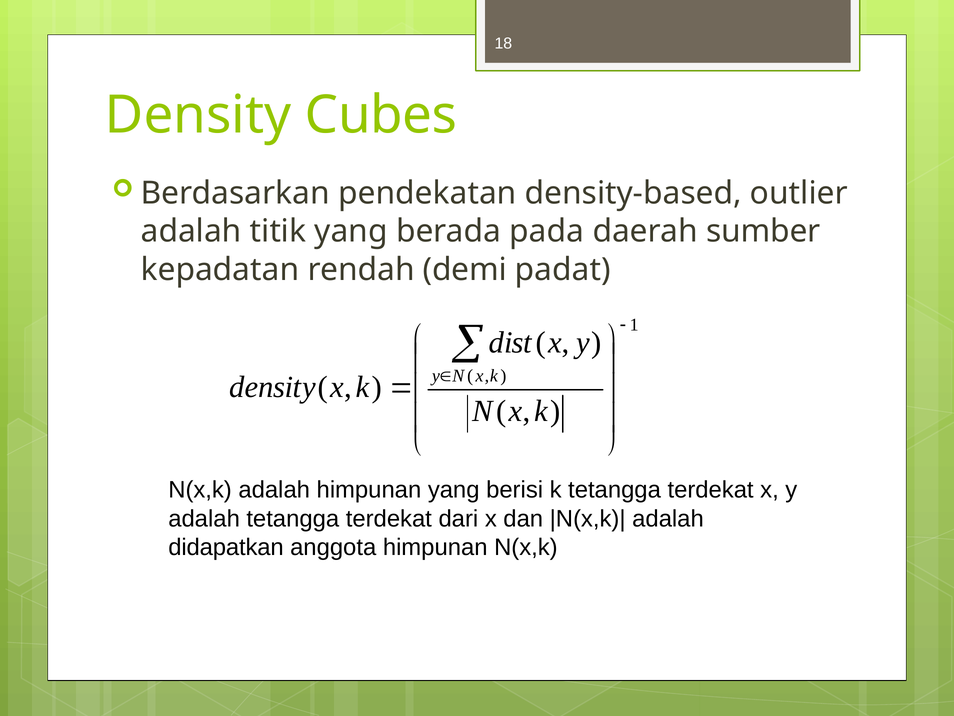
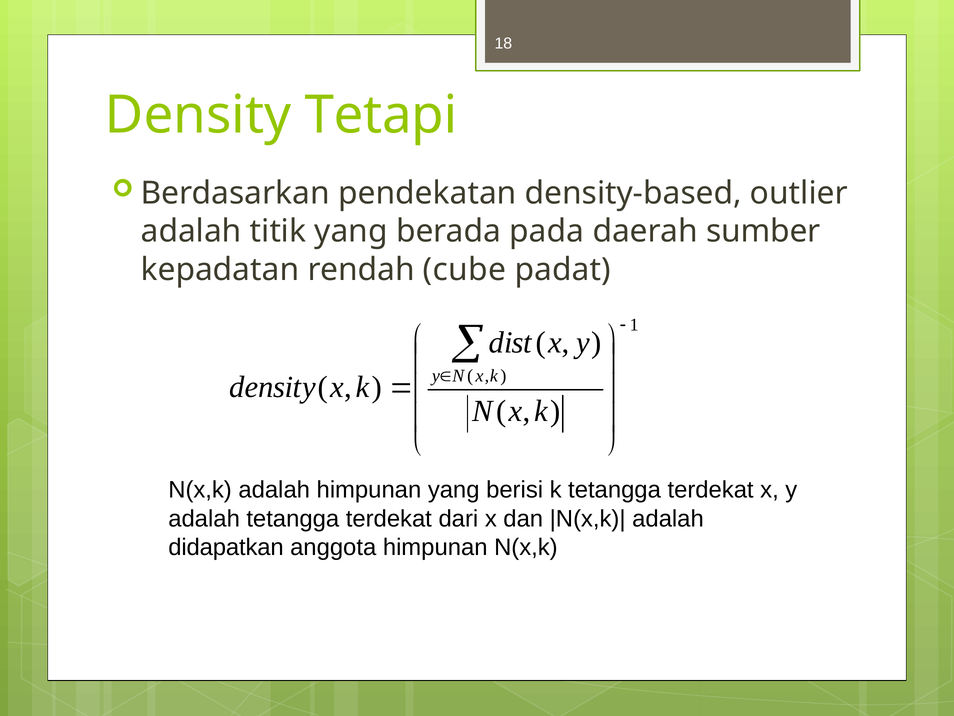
Cubes: Cubes -> Tetapi
demi: demi -> cube
